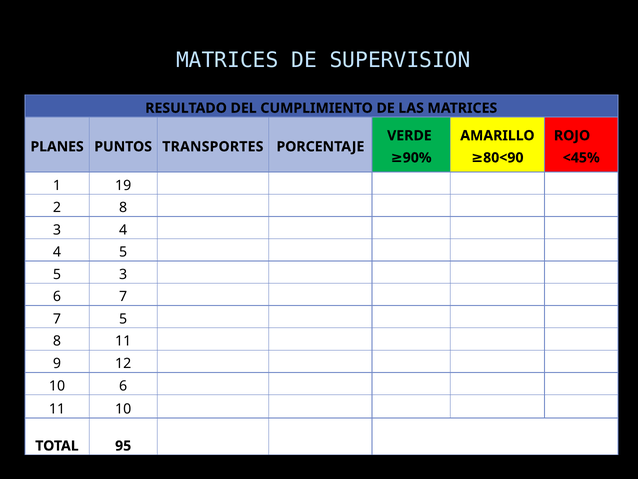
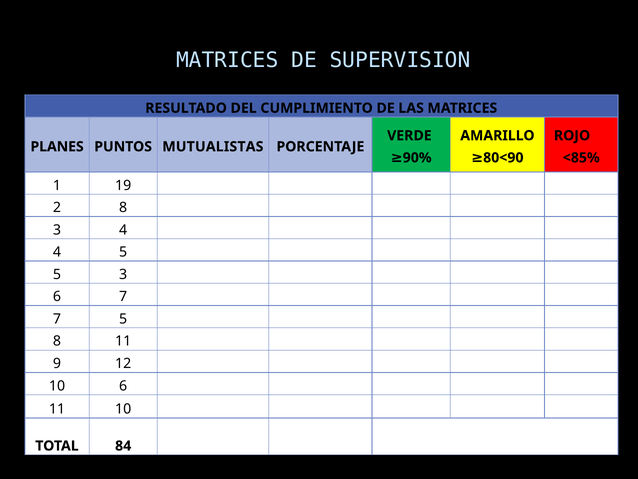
TRANSPORTES: TRANSPORTES -> MUTUALISTAS
<45%: <45% -> <85%
95: 95 -> 84
